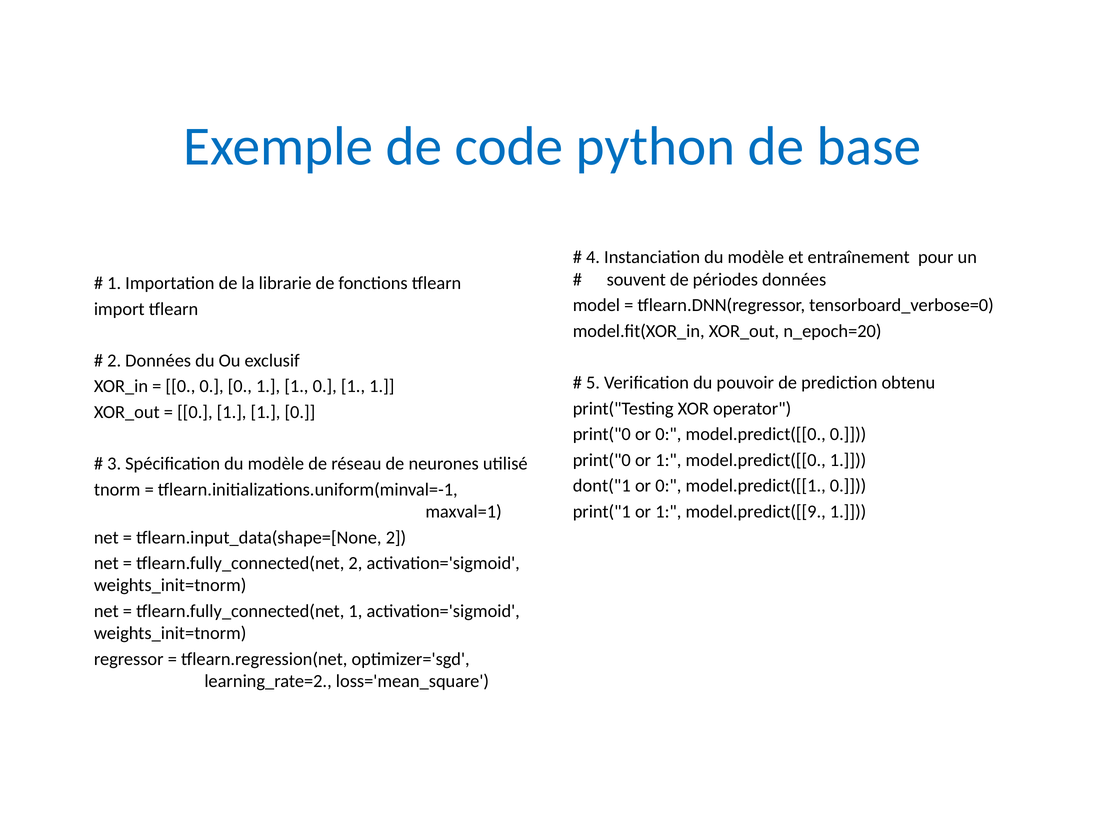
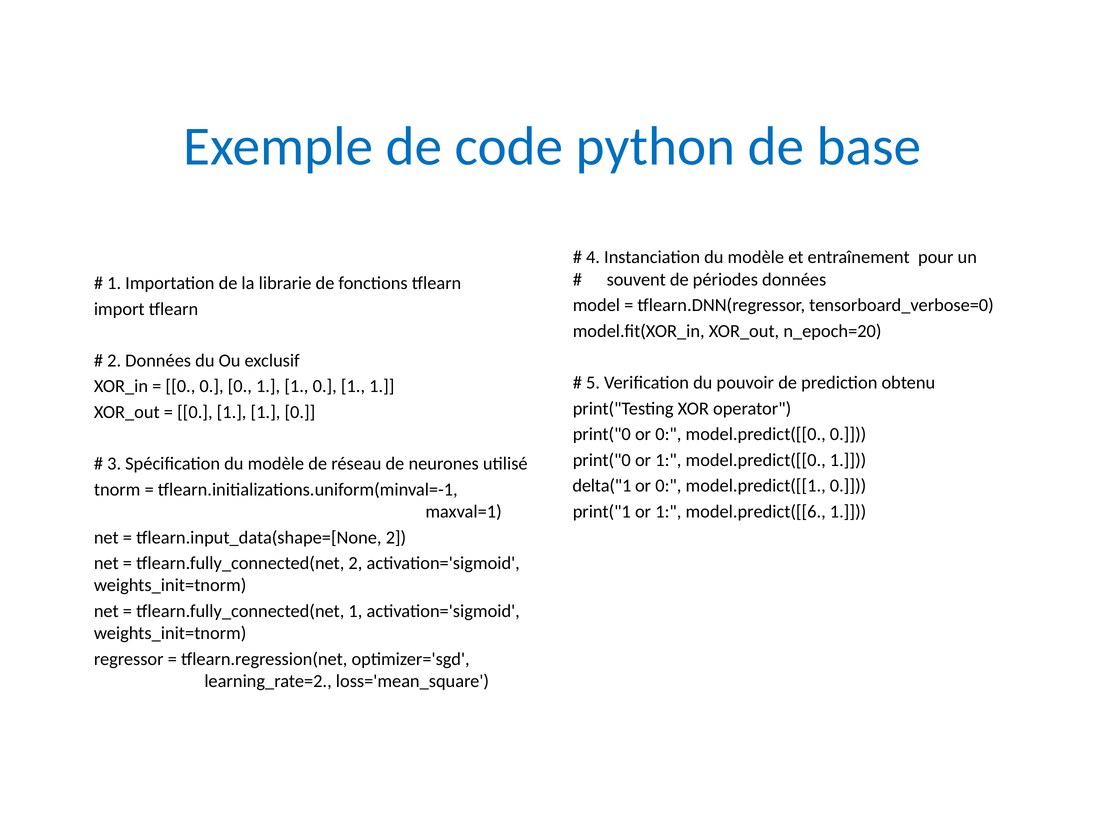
dont("1: dont("1 -> delta("1
model.predict([[9: model.predict([[9 -> model.predict([[6
